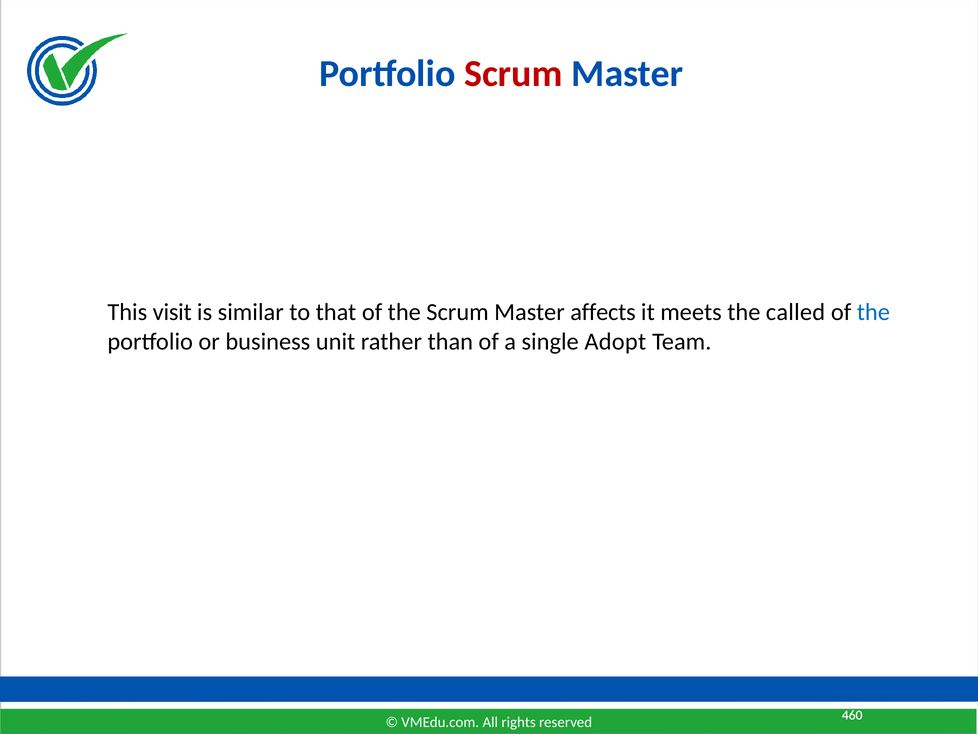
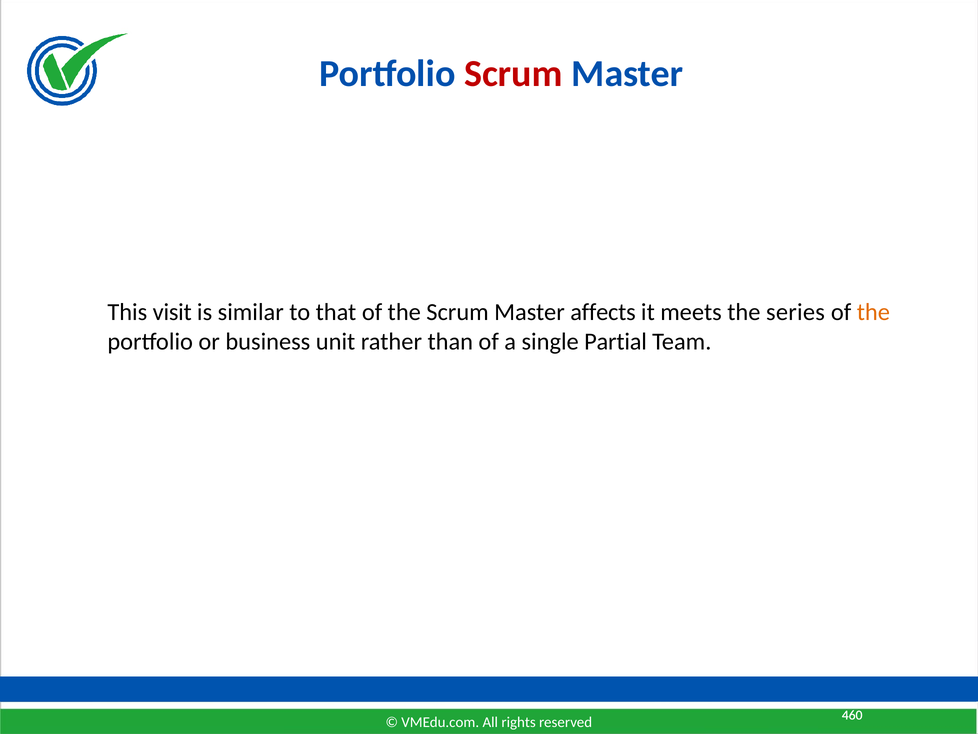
called: called -> series
the at (873, 312) colour: blue -> orange
Adopt: Adopt -> Partial
